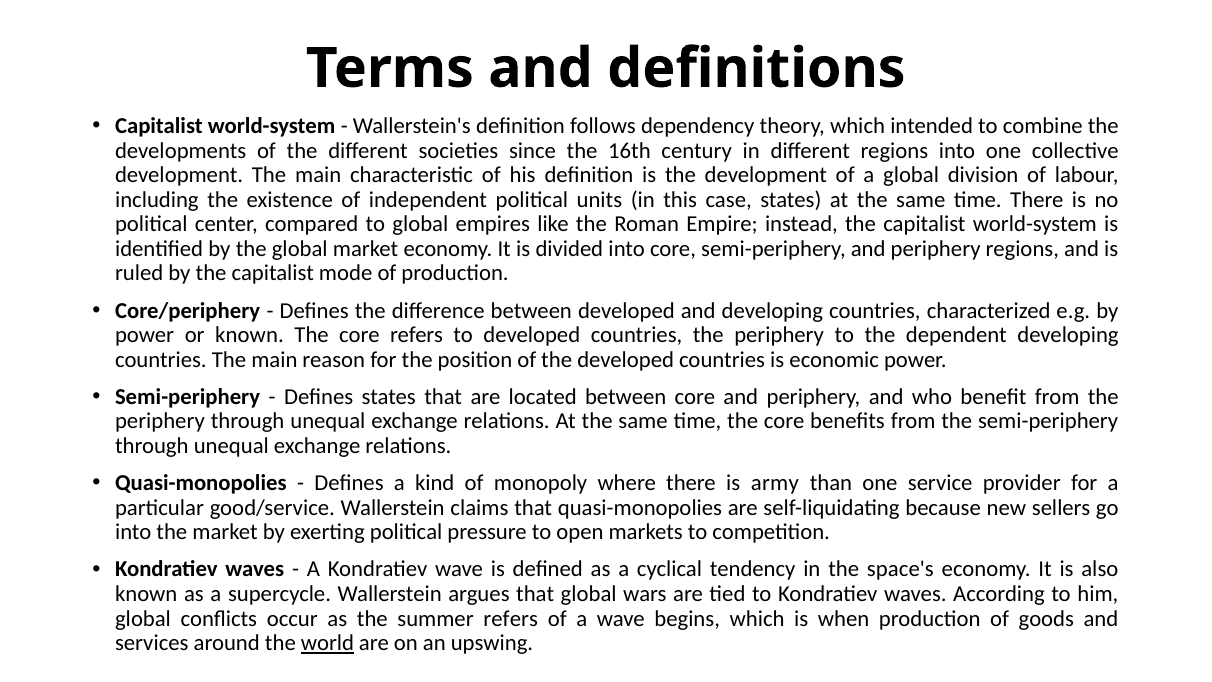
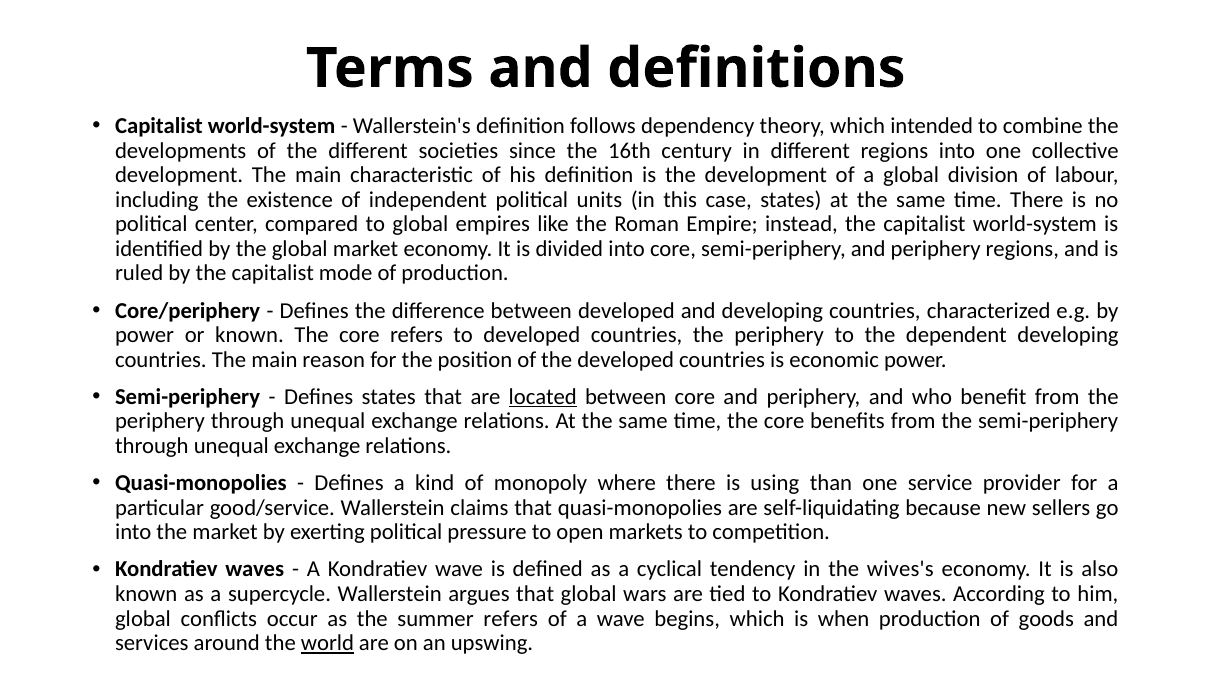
located underline: none -> present
army: army -> using
space's: space's -> wives's
